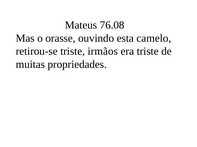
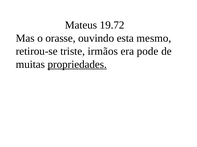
76.08: 76.08 -> 19.72
camelo: camelo -> mesmo
era triste: triste -> pode
propriedades underline: none -> present
